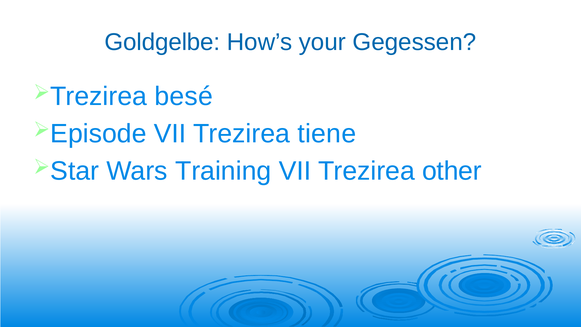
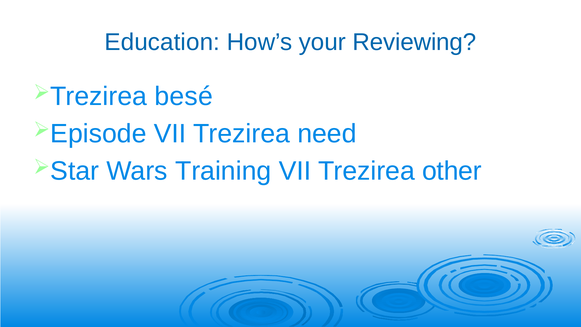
Goldgelbe: Goldgelbe -> Education
Gegessen: Gegessen -> Reviewing
tiene: tiene -> need
